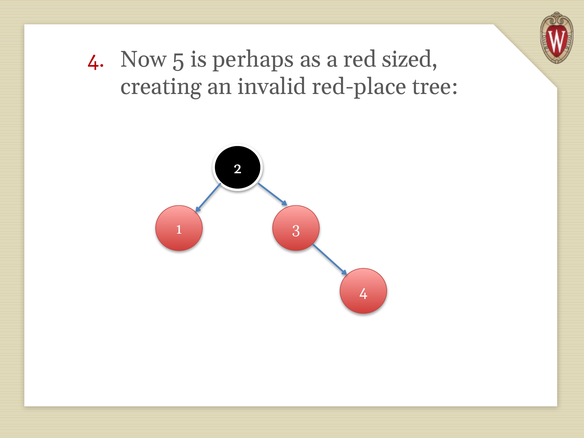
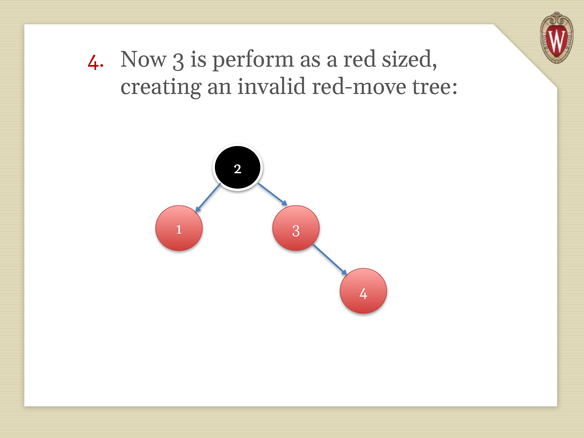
Now 5: 5 -> 3
perhaps: perhaps -> perform
red-place: red-place -> red-move
